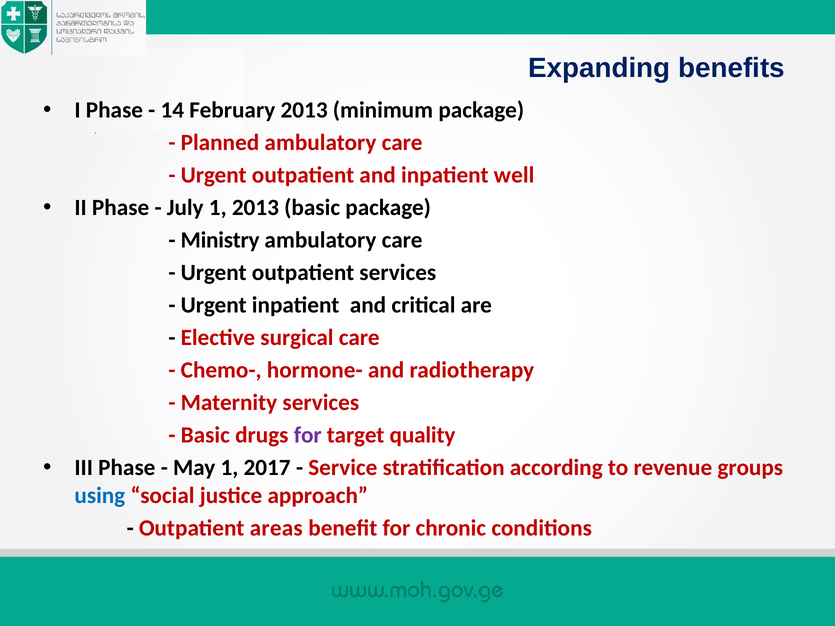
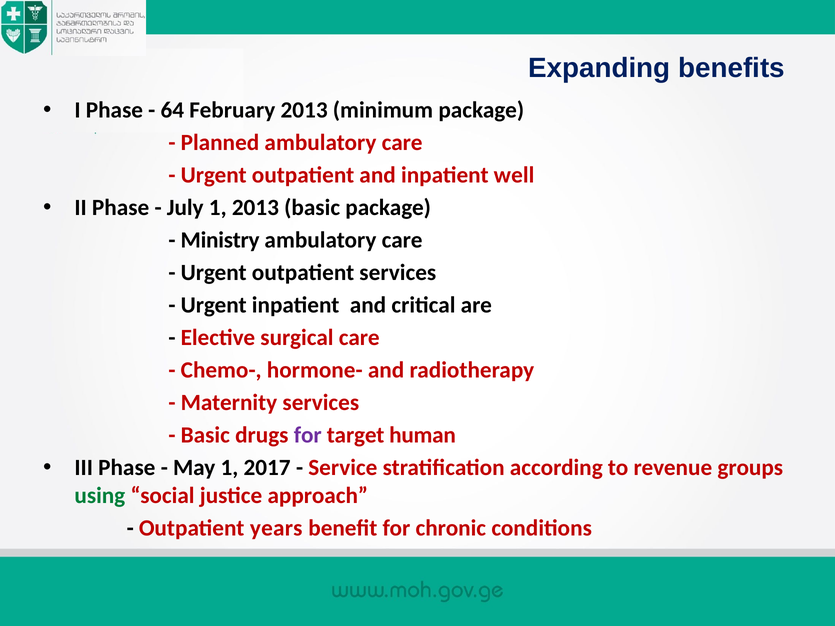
14: 14 -> 64
quality: quality -> human
using colour: blue -> green
areas: areas -> years
